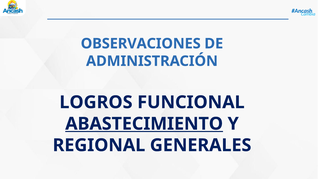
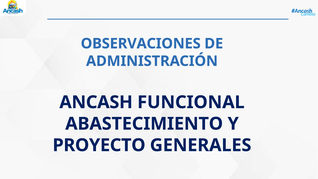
LOGROS: LOGROS -> ANCASH
ABASTECIMIENTO underline: present -> none
REGIONAL: REGIONAL -> PROYECTO
